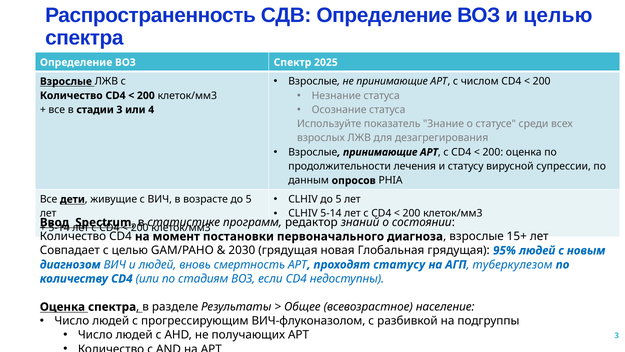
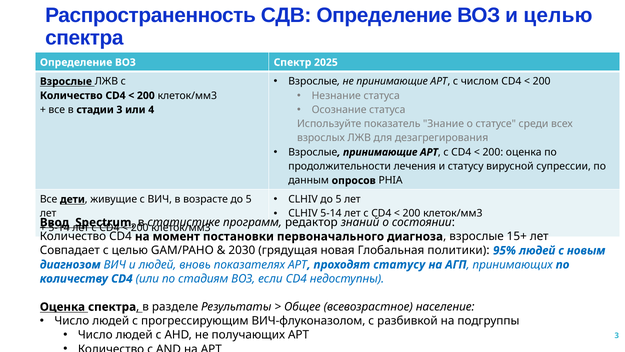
Глобальная грядущая: грядущая -> политики
смертность: смертность -> показателях
туберкулезом: туберкулезом -> принимающих
